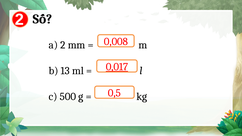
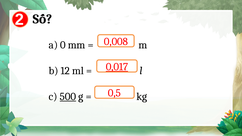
a 2: 2 -> 0
13: 13 -> 12
500 underline: none -> present
